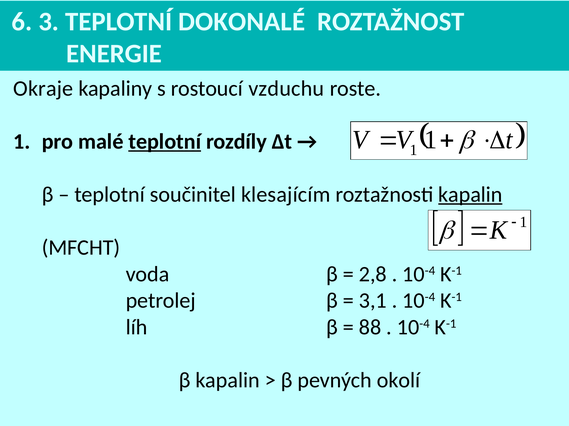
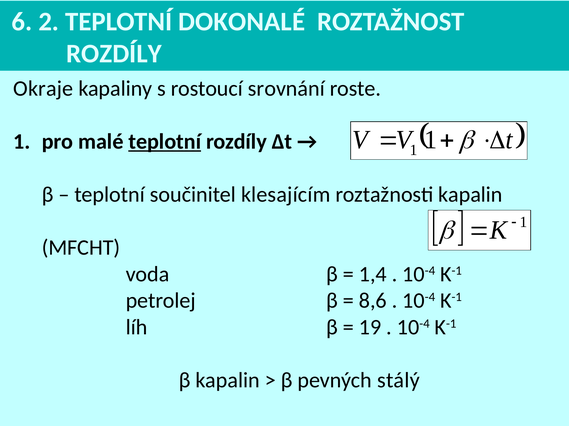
3: 3 -> 2
ENERGIE at (114, 54): ENERGIE -> ROZDÍLY
vzduchu: vzduchu -> srovnání
kapalin at (470, 195) underline: present -> none
2,8: 2,8 -> 1,4
3,1: 3,1 -> 8,6
88: 88 -> 19
okolí: okolí -> stálý
